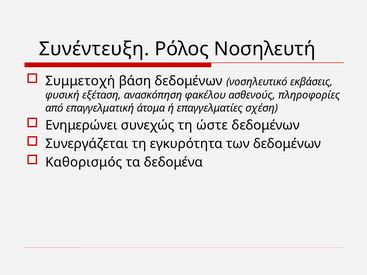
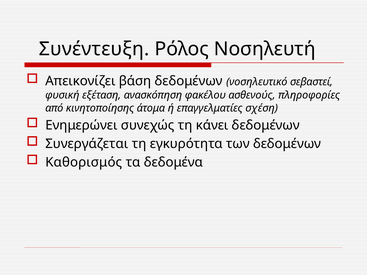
Συμμετοχή: Συμμετοχή -> Απεικονίζει
εκβάσεις: εκβάσεις -> σεβαστεί
επαγγελματική: επαγγελματική -> κινητοποίησης
ώστε: ώστε -> κάνει
